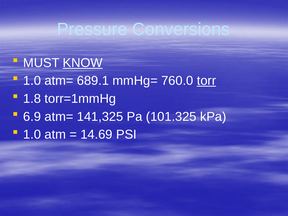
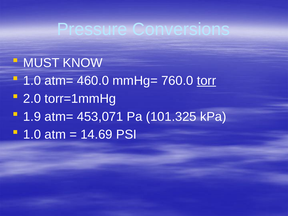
KNOW underline: present -> none
689.1: 689.1 -> 460.0
1.8: 1.8 -> 2.0
6.9: 6.9 -> 1.9
141,325: 141,325 -> 453,071
